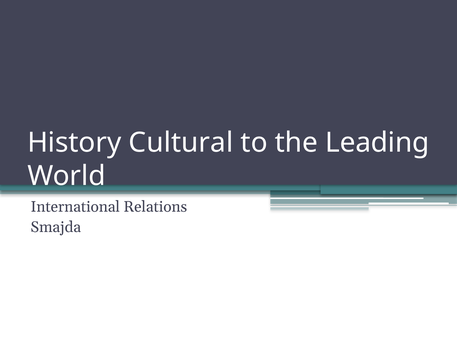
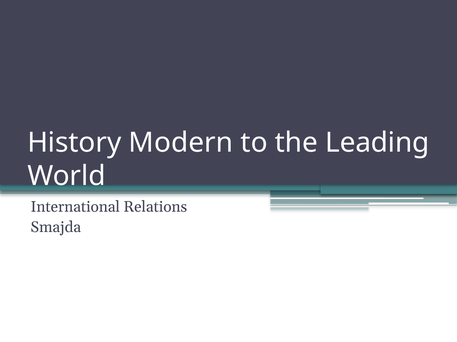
Cultural: Cultural -> Modern
